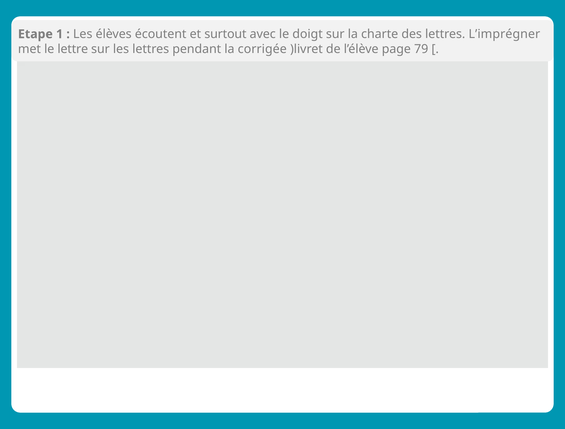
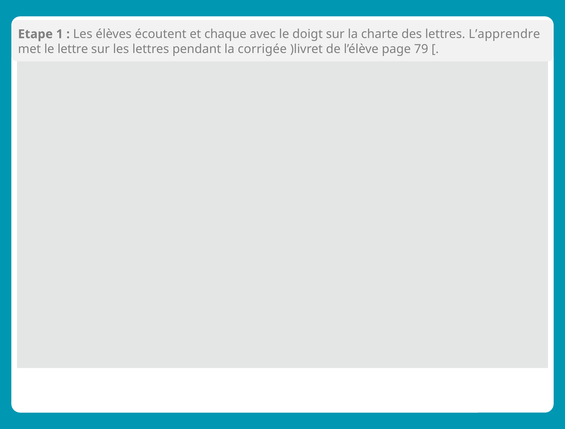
surtout: surtout -> chaque
L’imprégner: L’imprégner -> L’apprendre
